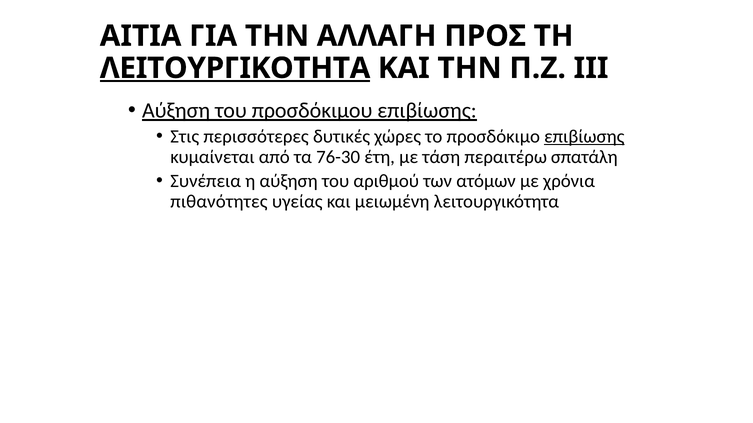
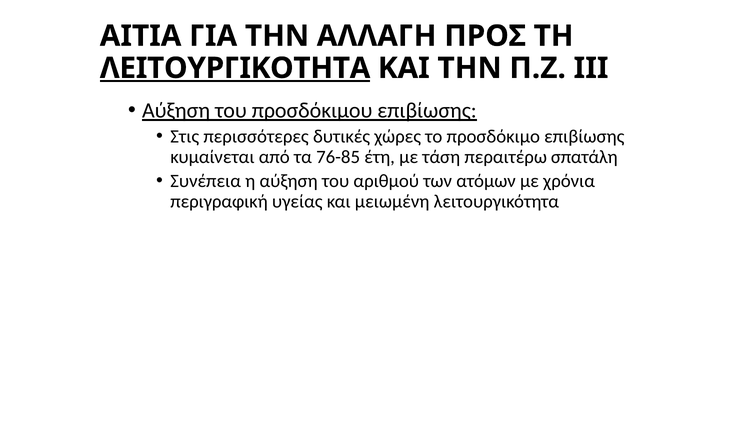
επιβίωσης at (584, 137) underline: present -> none
76-30: 76-30 -> 76-85
πιθανότητες: πιθανότητες -> περιγραφική
